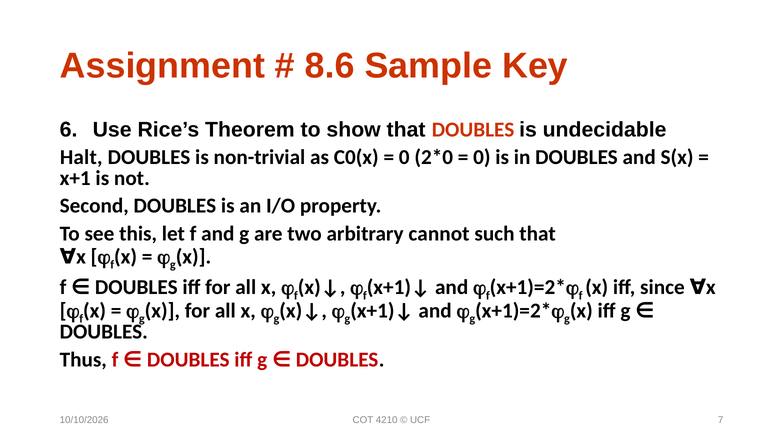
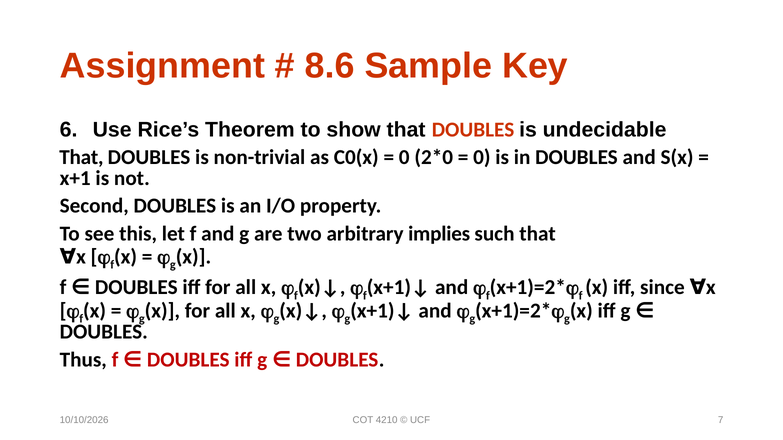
Halt at (81, 158): Halt -> That
cannot: cannot -> implies
